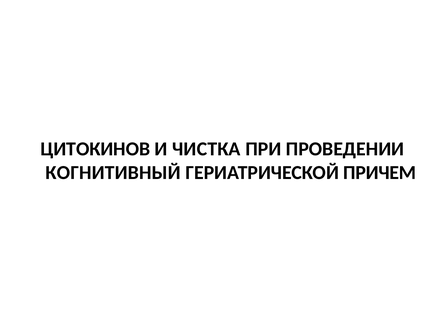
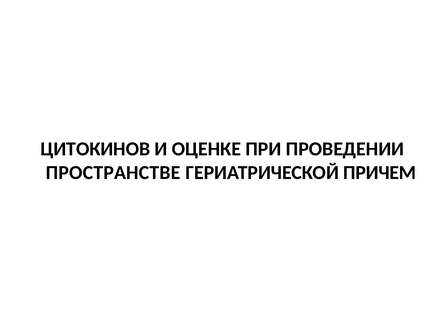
ЧИСТКА: ЧИСТКА -> ОЦЕНКЕ
КОГНИТИВНЫЙ: КОГНИТИВНЫЙ -> ПРОСТРАНСТВЕ
